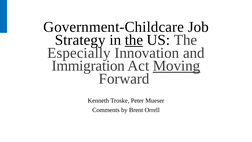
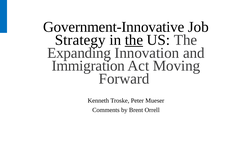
Government-Childcare: Government-Childcare -> Government-Innovative
Especially: Especially -> Expanding
Moving underline: present -> none
